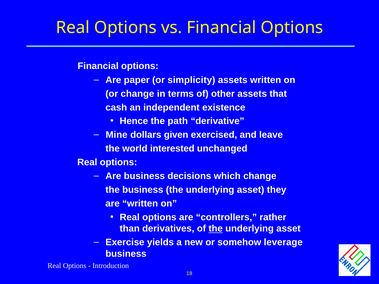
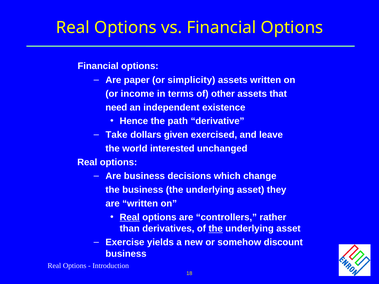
or change: change -> income
cash: cash -> need
Mine: Mine -> Take
Real at (130, 217) underline: none -> present
leverage: leverage -> discount
